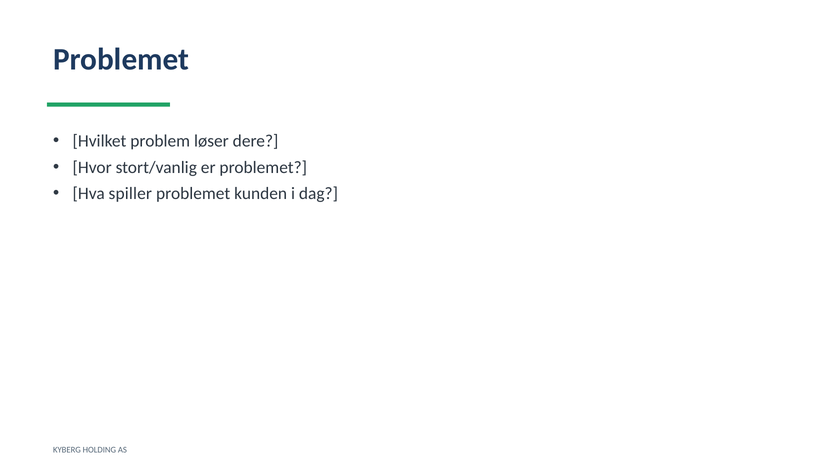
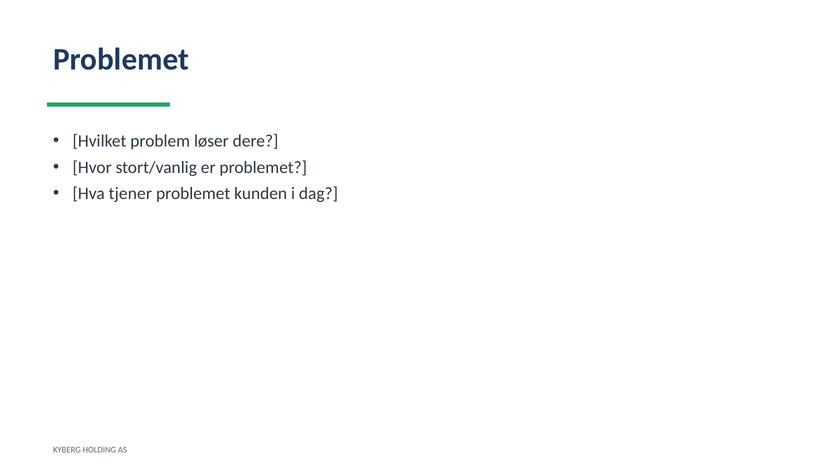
spiller: spiller -> tjener
